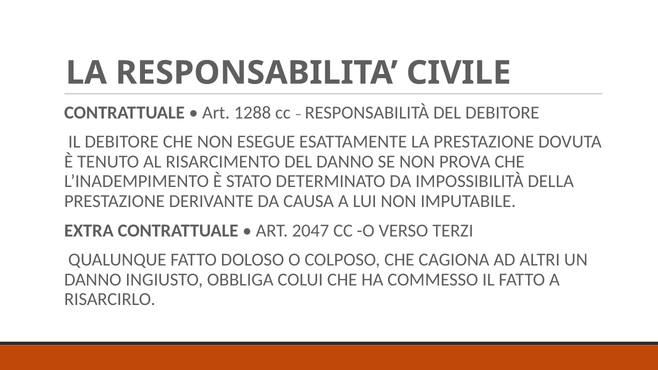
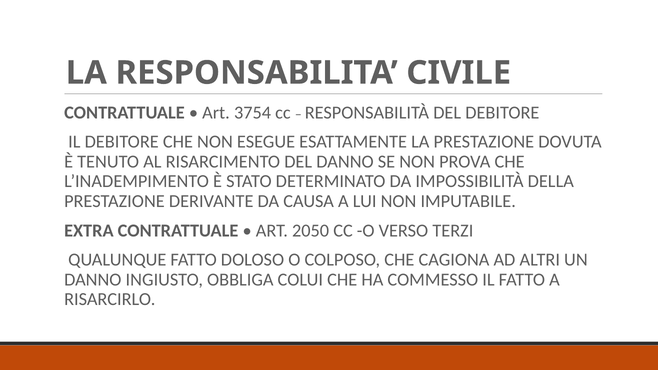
1288: 1288 -> 3754
2047: 2047 -> 2050
